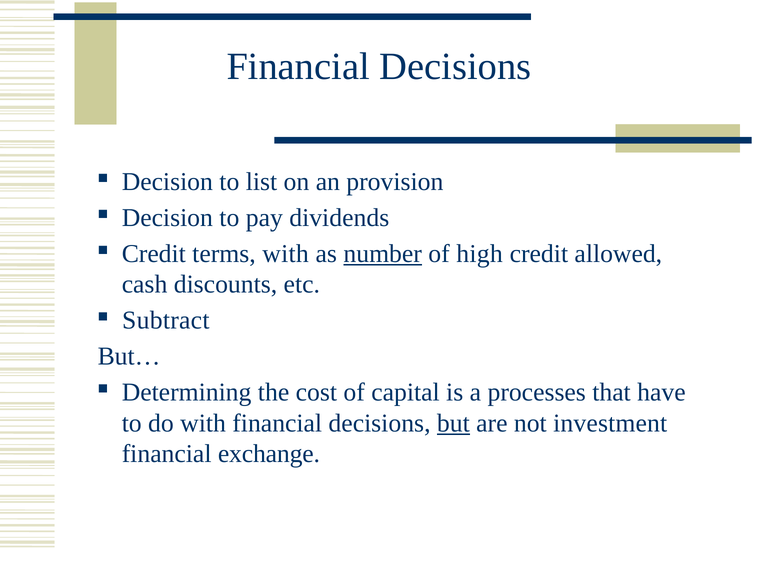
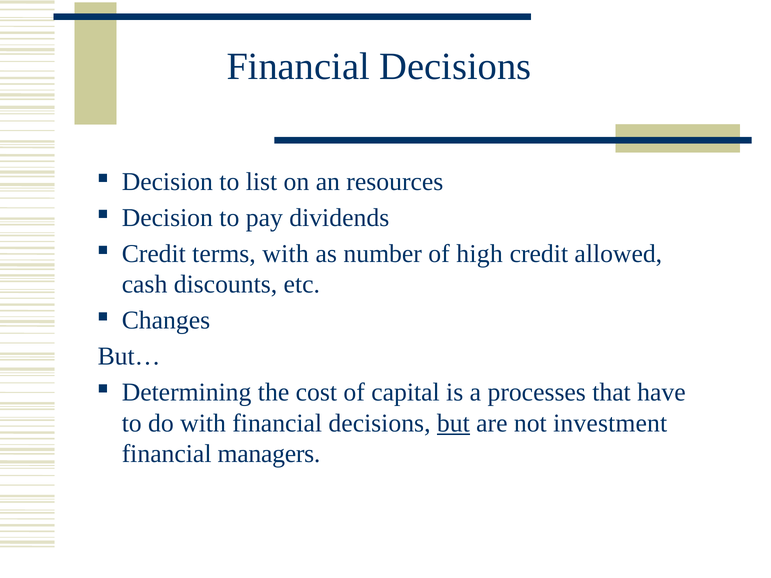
provision: provision -> resources
number underline: present -> none
Subtract: Subtract -> Changes
exchange: exchange -> managers
